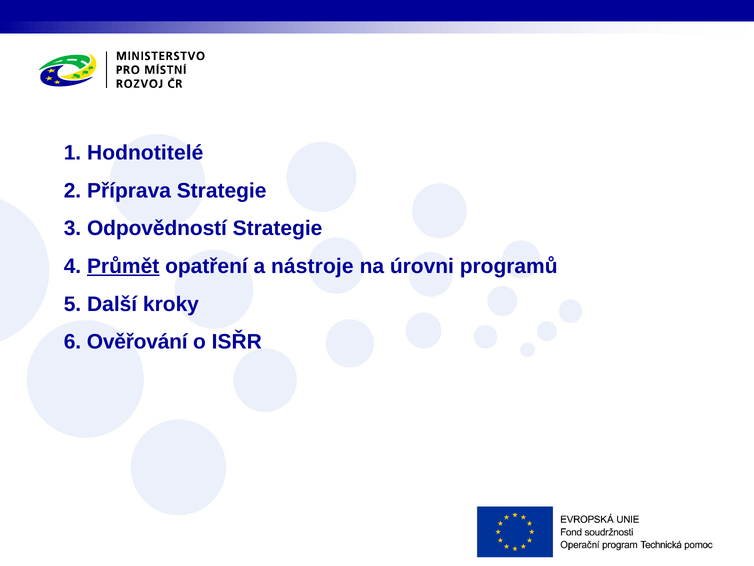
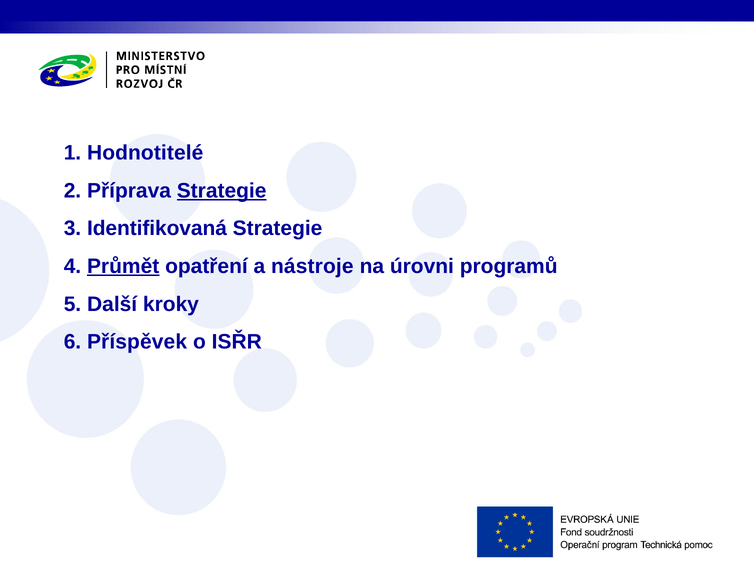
Strategie at (222, 191) underline: none -> present
Odpovědností: Odpovědností -> Identifikovaná
Ověřování: Ověřování -> Příspěvek
